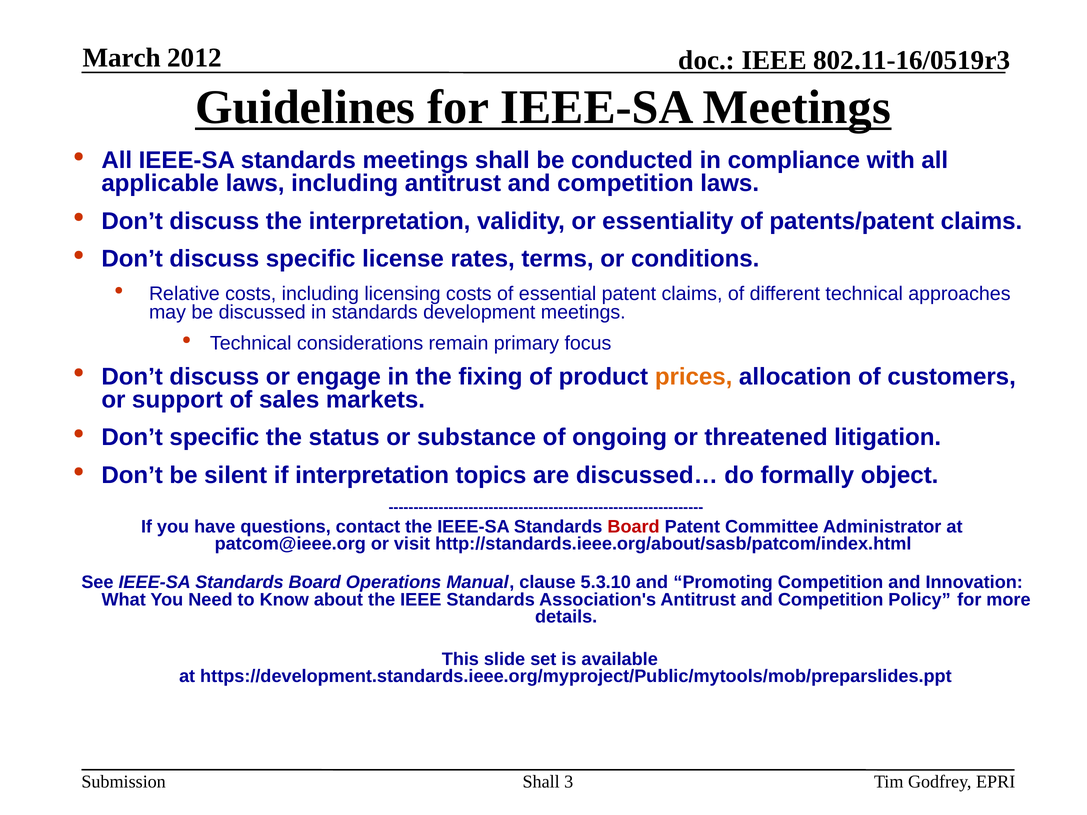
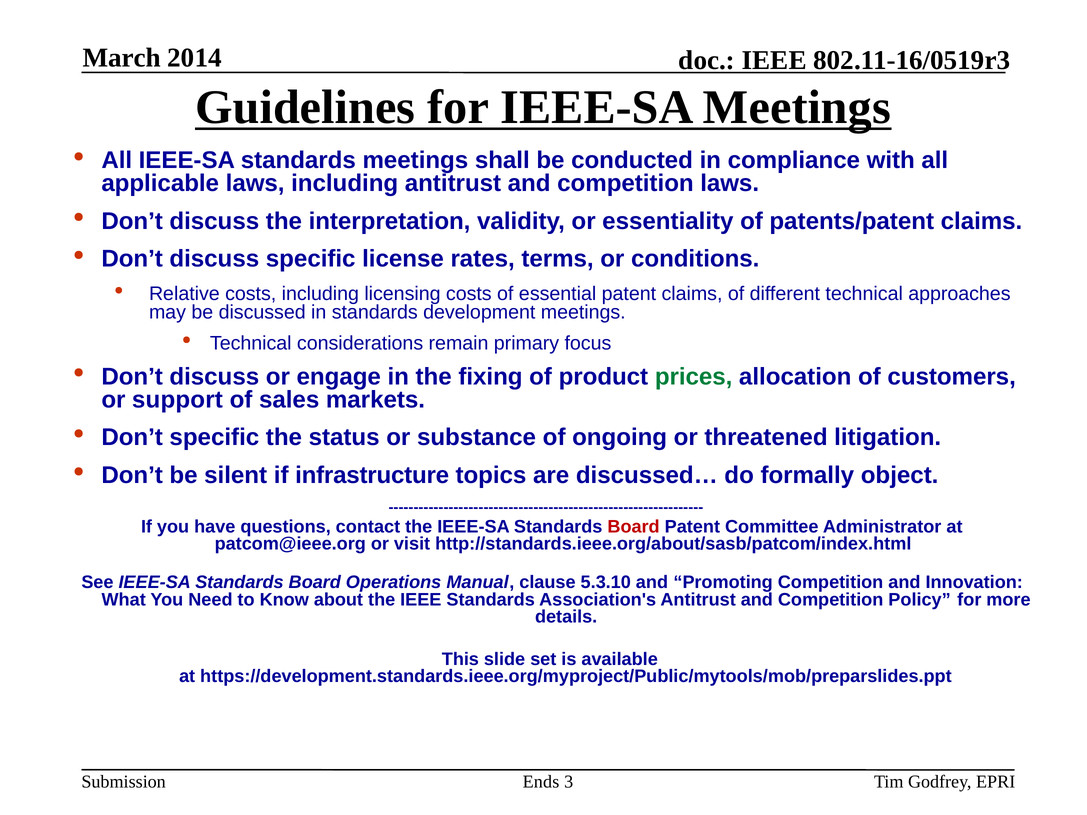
2012: 2012 -> 2014
prices colour: orange -> green
if interpretation: interpretation -> infrastructure
Shall at (541, 782): Shall -> Ends
